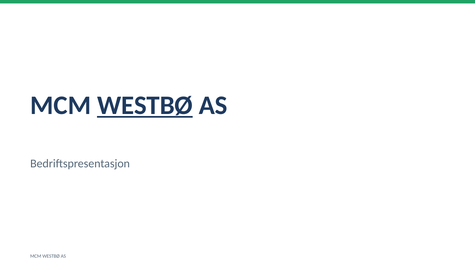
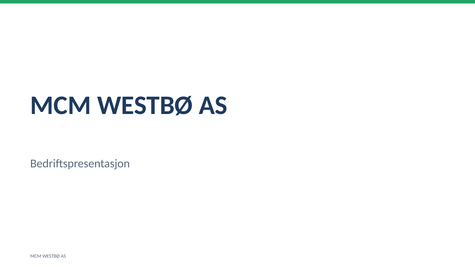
WESTBØ at (145, 105) underline: present -> none
